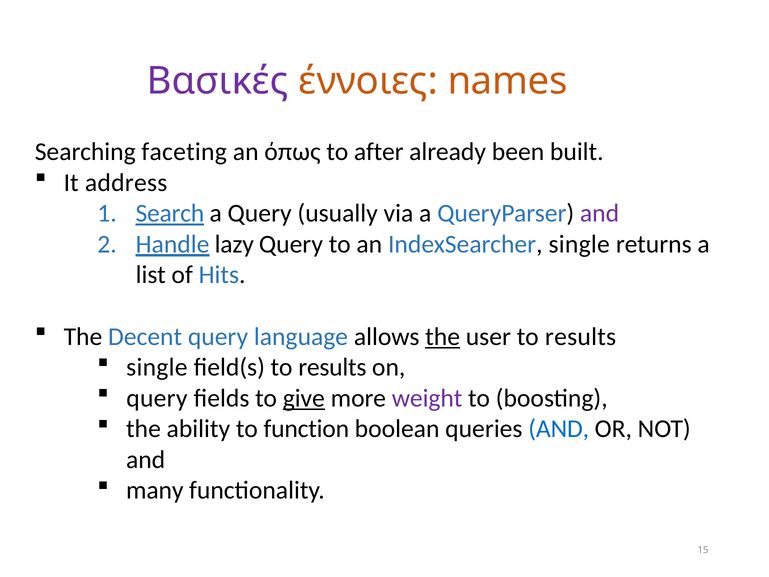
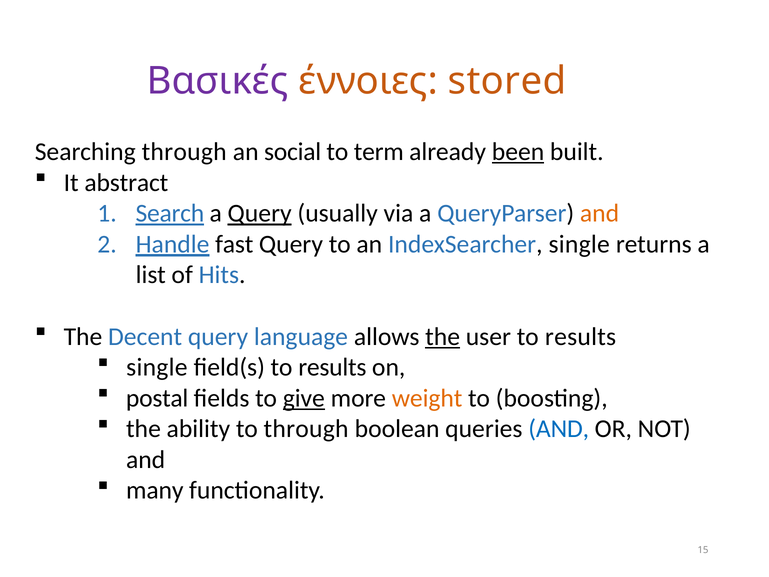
names: names -> stored
Searching faceting: faceting -> through
όπως: όπως -> social
after: after -> term
been underline: none -> present
address: address -> abstract
Query at (260, 213) underline: none -> present
and at (600, 213) colour: purple -> orange
lazy: lazy -> fast
query at (157, 398): query -> postal
weight colour: purple -> orange
to function: function -> through
